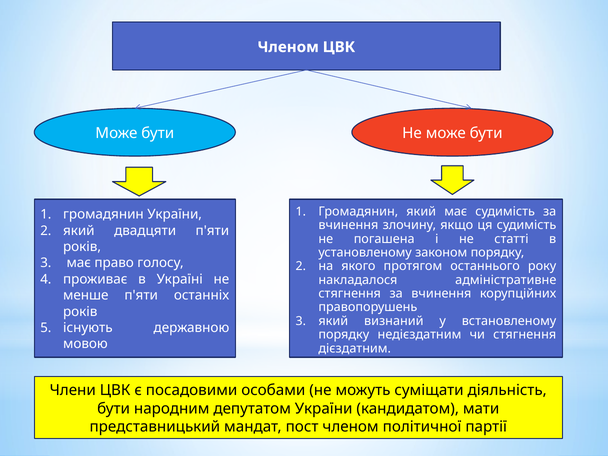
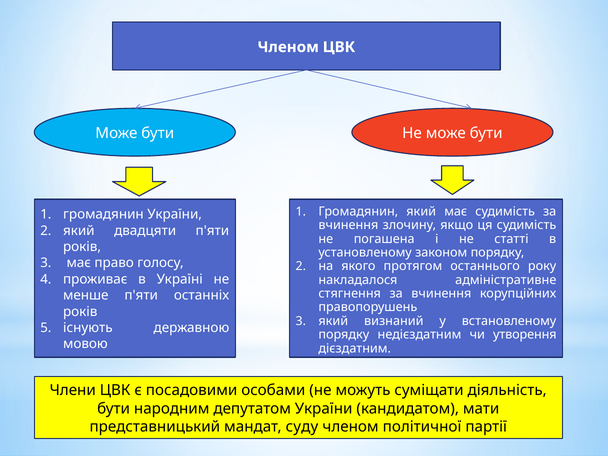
чи стягнення: стягнення -> утворення
пост: пост -> суду
